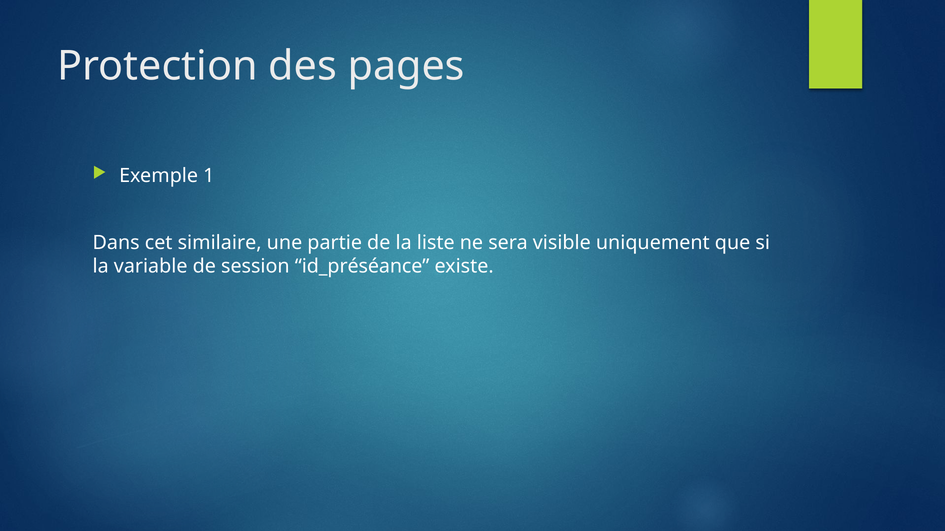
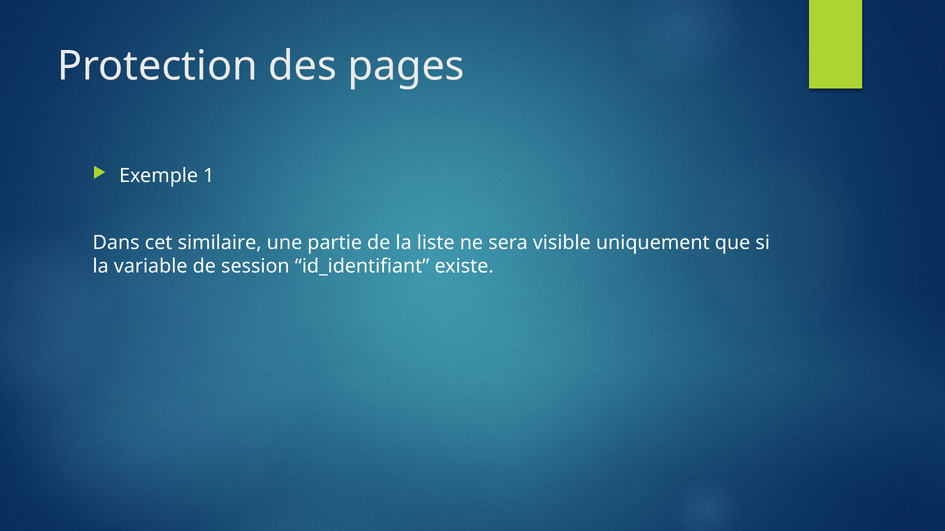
id_préséance: id_préséance -> id_identifiant
